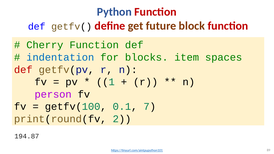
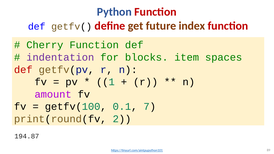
block: block -> index
indentation colour: blue -> purple
person: person -> amount
